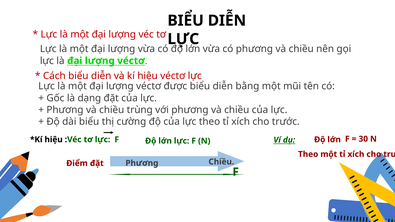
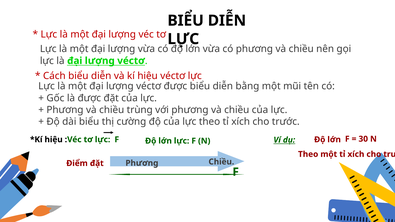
là dạng: dạng -> được
